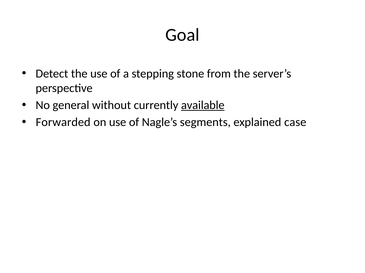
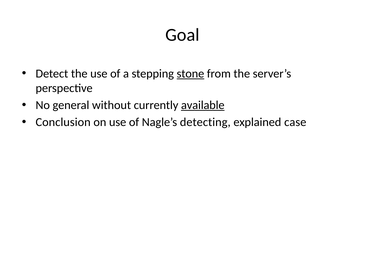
stone underline: none -> present
Forwarded: Forwarded -> Conclusion
segments: segments -> detecting
